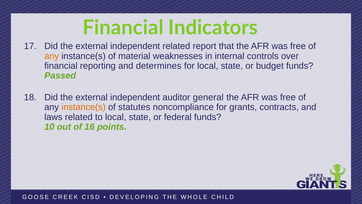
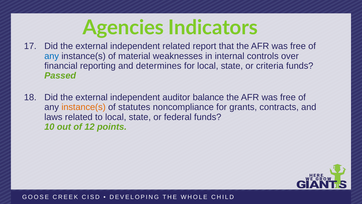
Financial at (123, 28): Financial -> Agencies
any at (52, 56) colour: orange -> blue
budget: budget -> criteria
general: general -> balance
16: 16 -> 12
